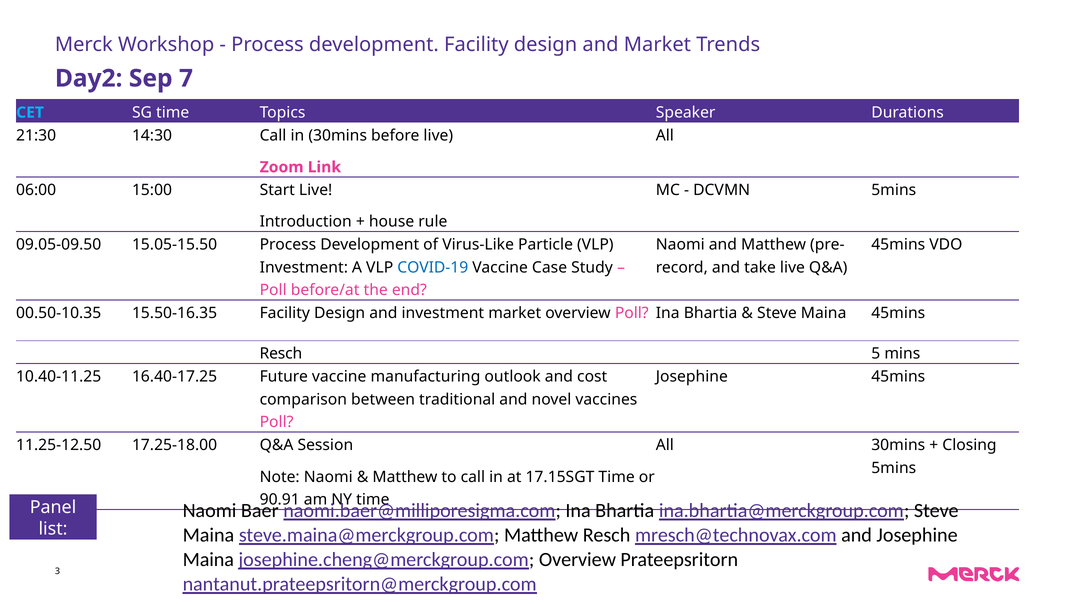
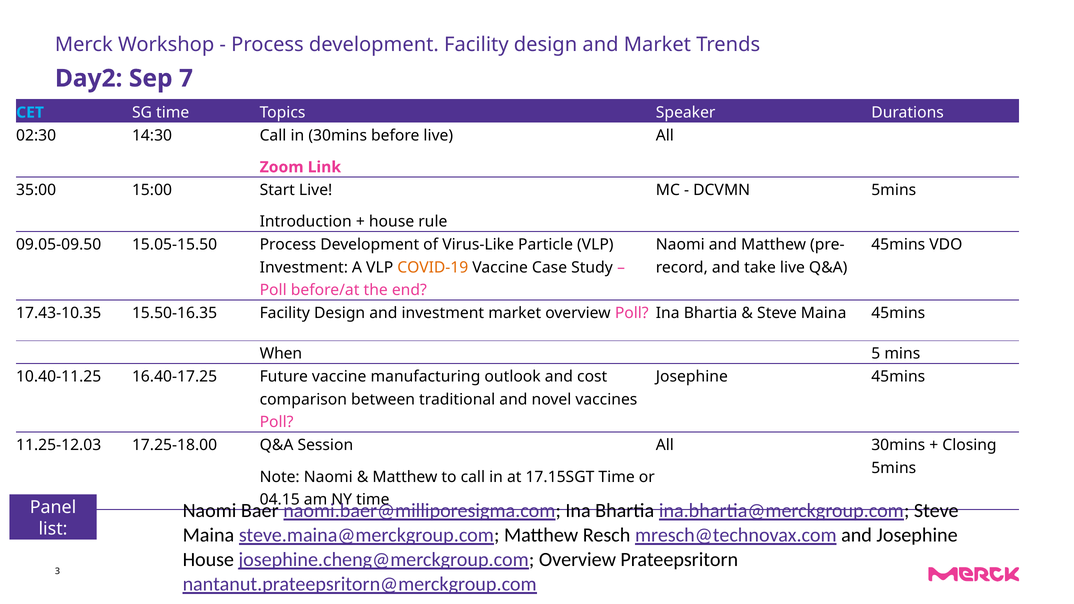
21:30: 21:30 -> 02:30
06:00: 06:00 -> 35:00
COVID-19 colour: blue -> orange
00.50-10.35: 00.50-10.35 -> 17.43-10.35
Resch at (281, 354): Resch -> When
11.25-12.50: 11.25-12.50 -> 11.25-12.03
90.91: 90.91 -> 04.15
Maina at (208, 560): Maina -> House
